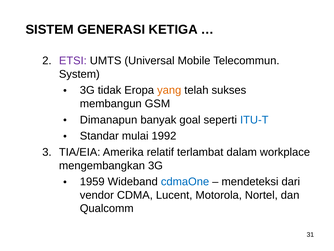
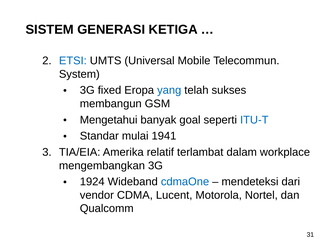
ETSI colour: purple -> blue
tidak: tidak -> fixed
yang colour: orange -> blue
Dimanapun: Dimanapun -> Mengetahui
1992: 1992 -> 1941
1959: 1959 -> 1924
